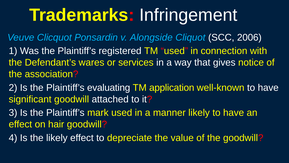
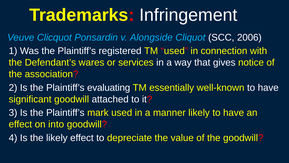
application: application -> essentially
hair: hair -> into
